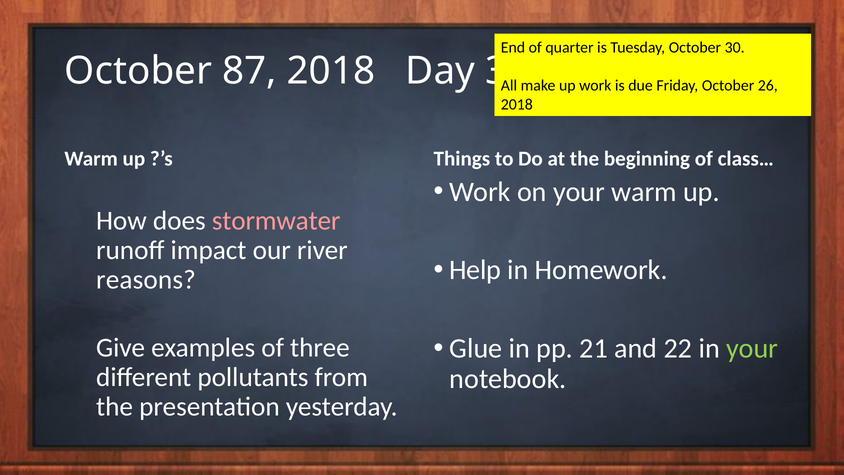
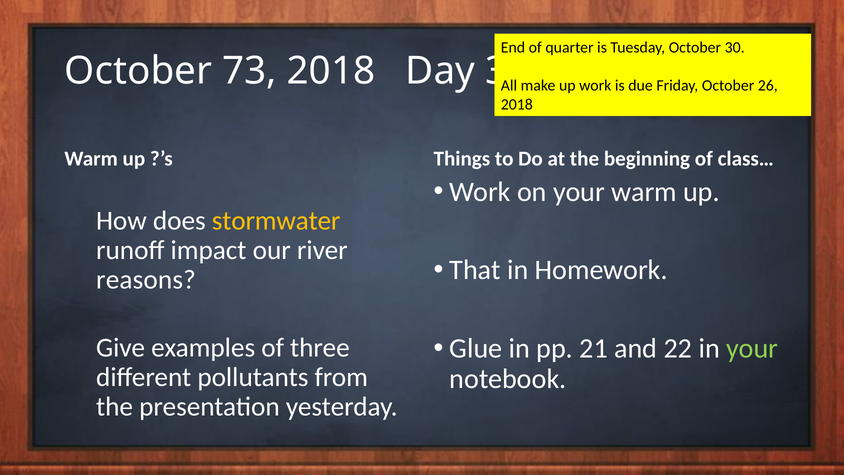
87: 87 -> 73
stormwater colour: pink -> yellow
Help: Help -> That
